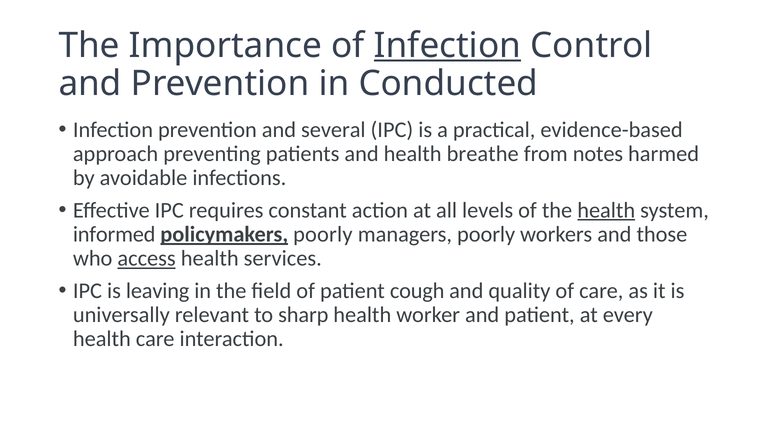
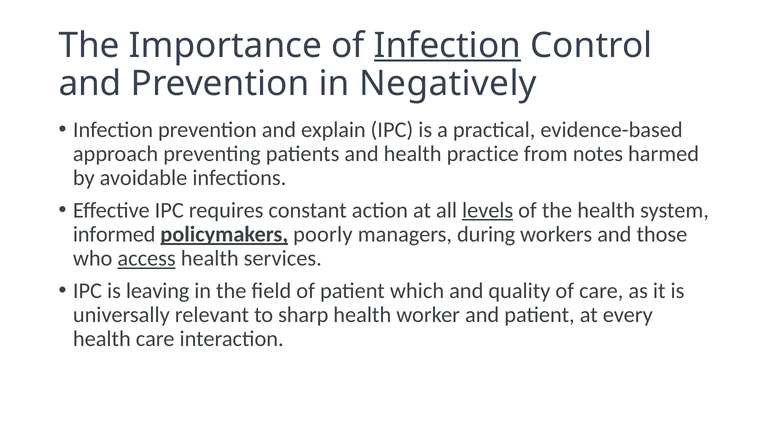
Conducted: Conducted -> Negatively
several: several -> explain
breathe: breathe -> practice
levels underline: none -> present
health at (606, 210) underline: present -> none
managers poorly: poorly -> during
cough: cough -> which
